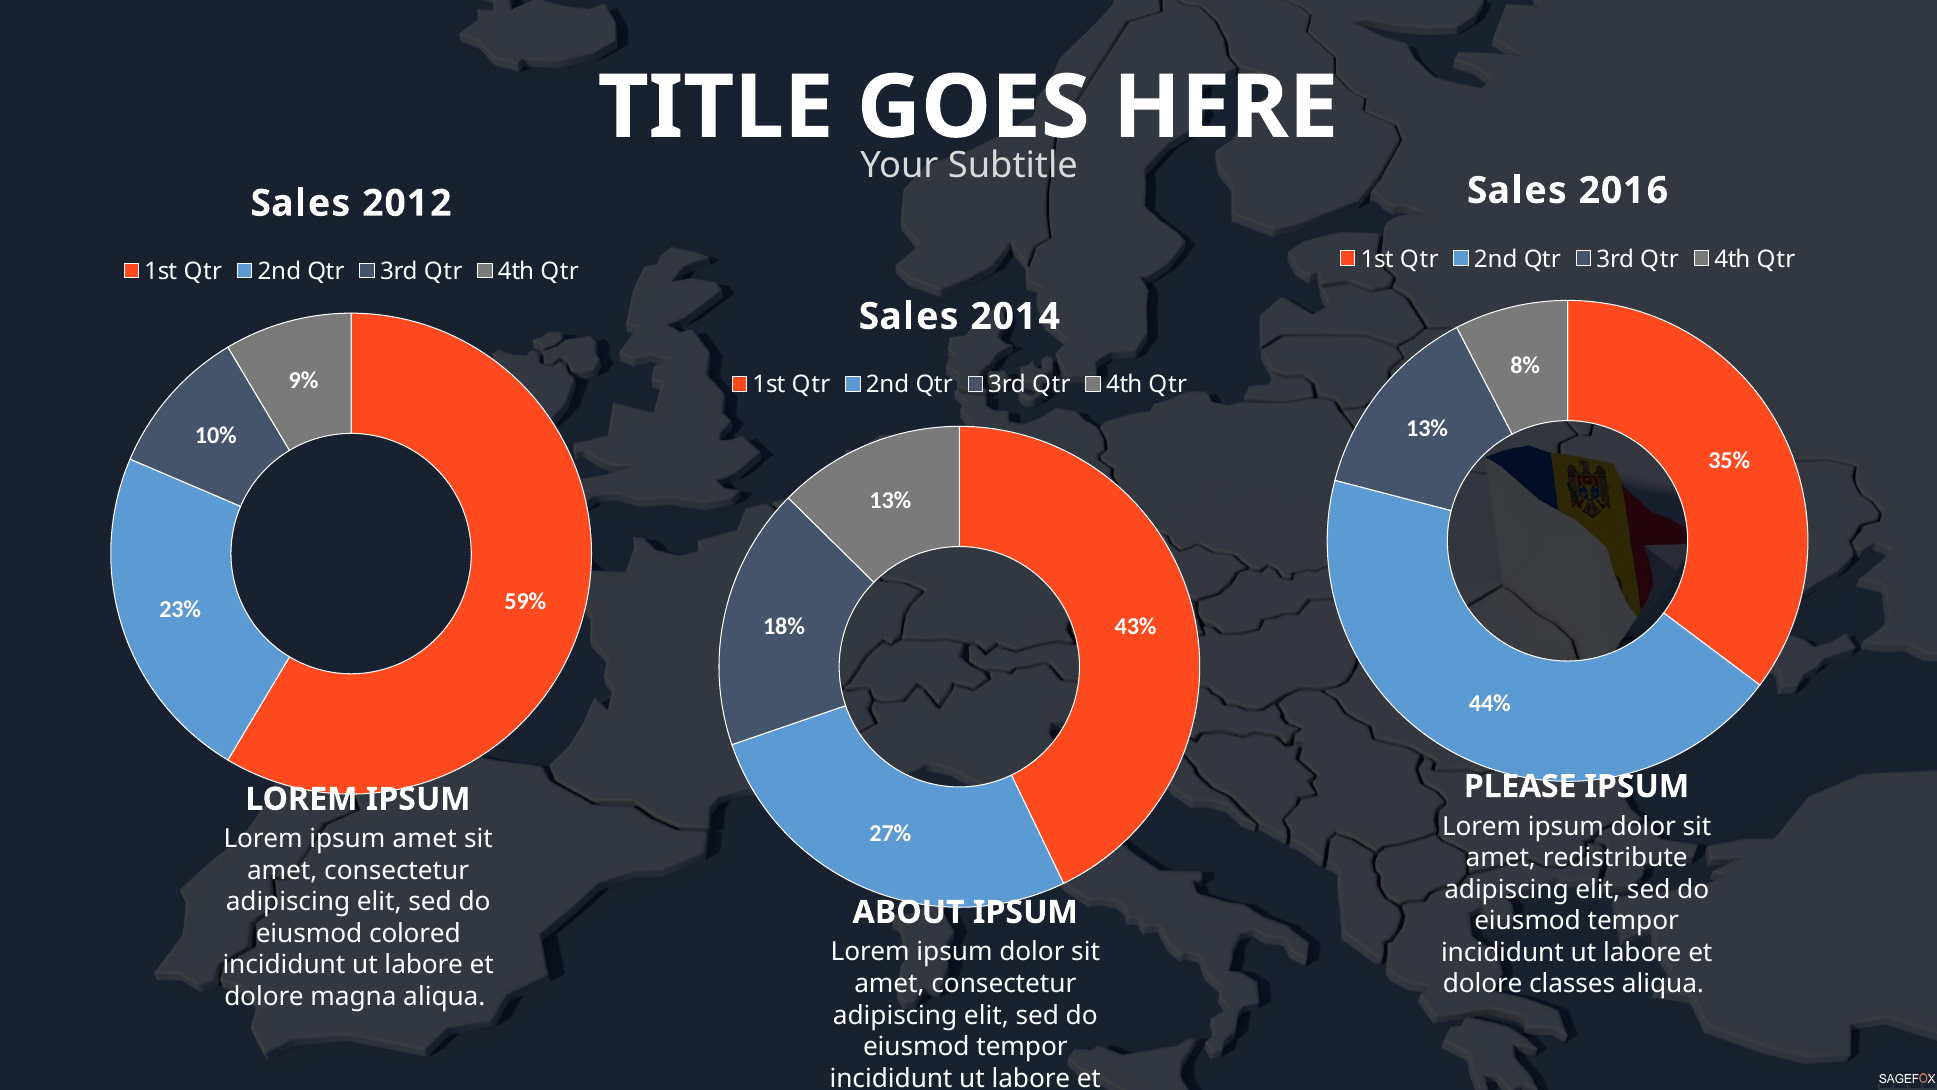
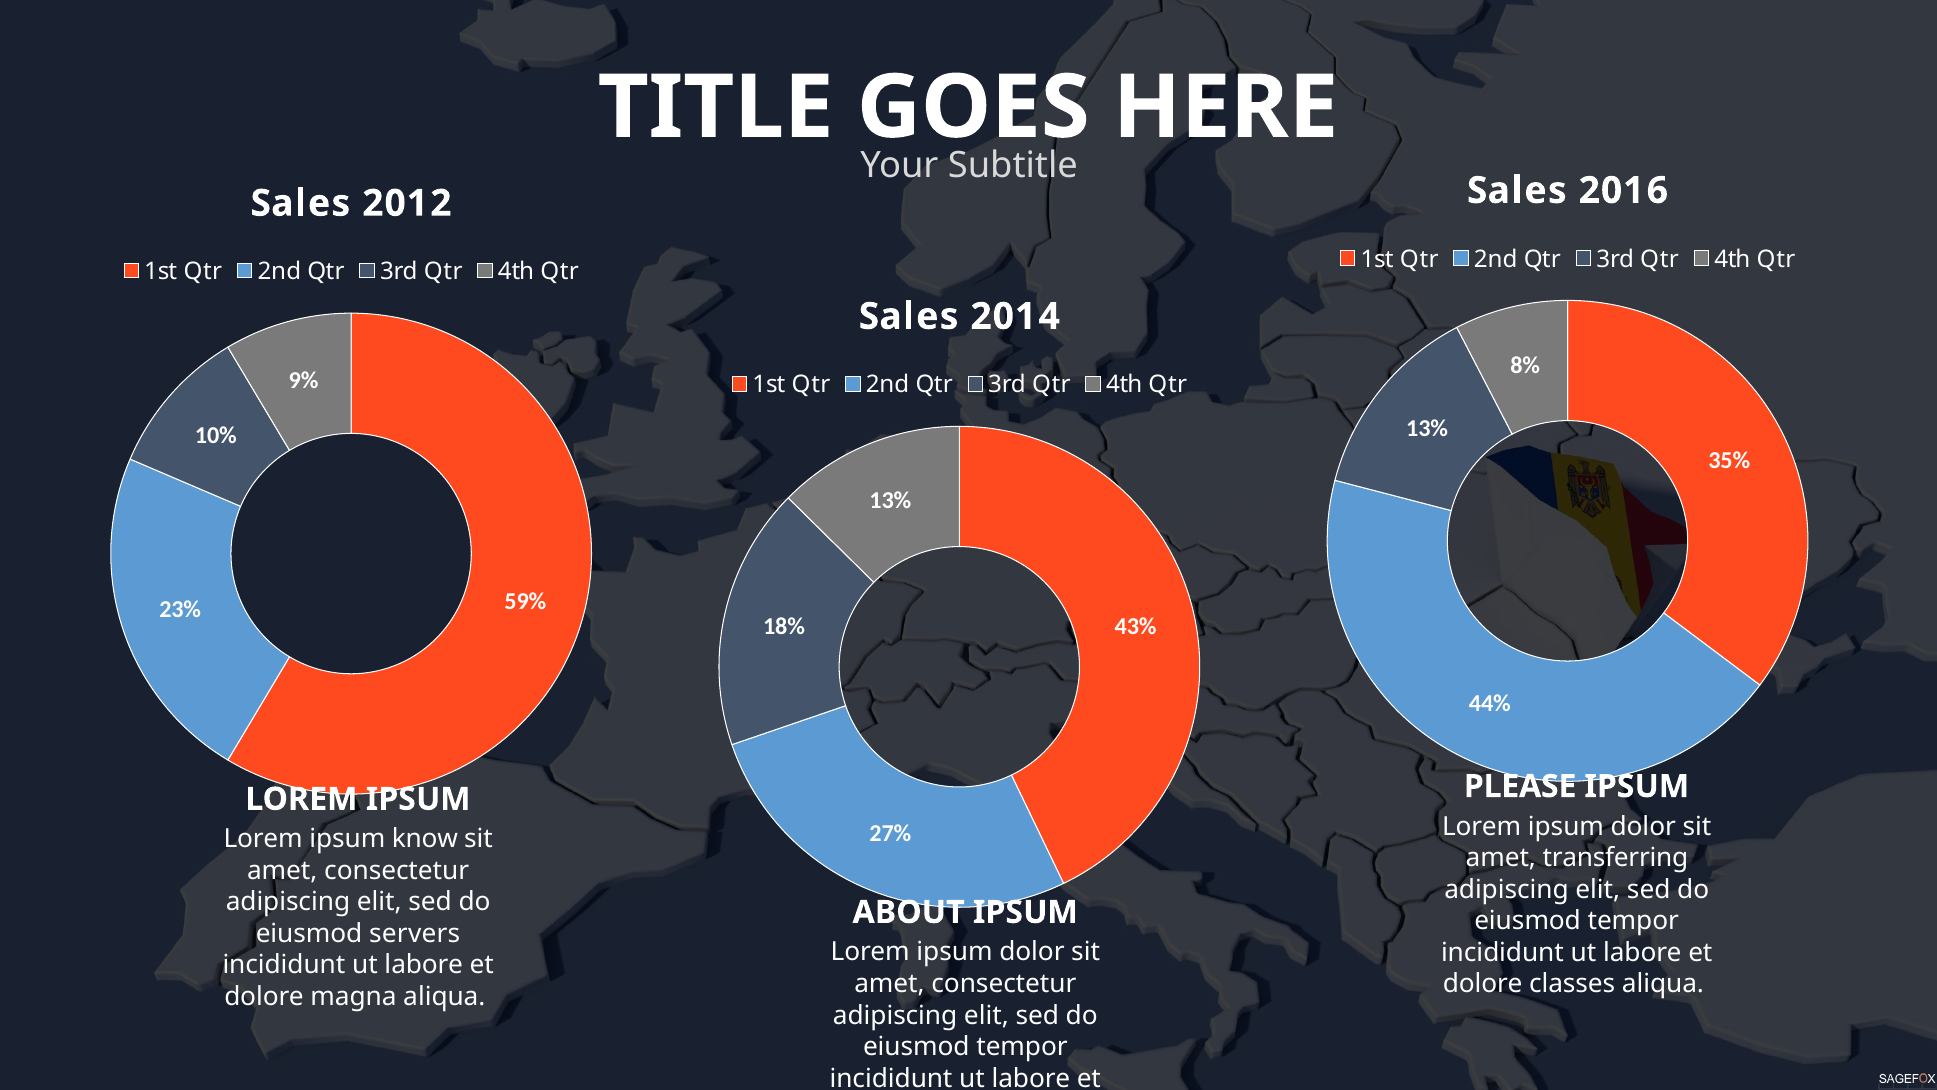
ipsum amet: amet -> know
redistribute: redistribute -> transferring
colored: colored -> servers
